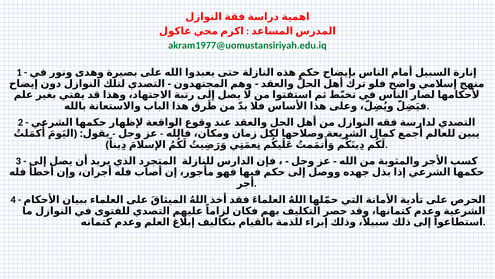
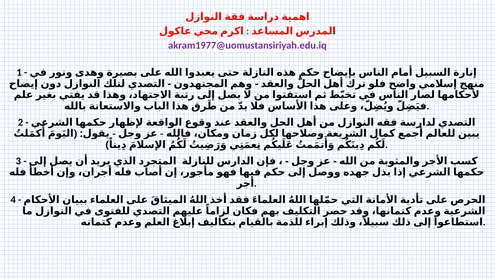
akram1977@uomustansiriyah.edu.iq colour: green -> purple
